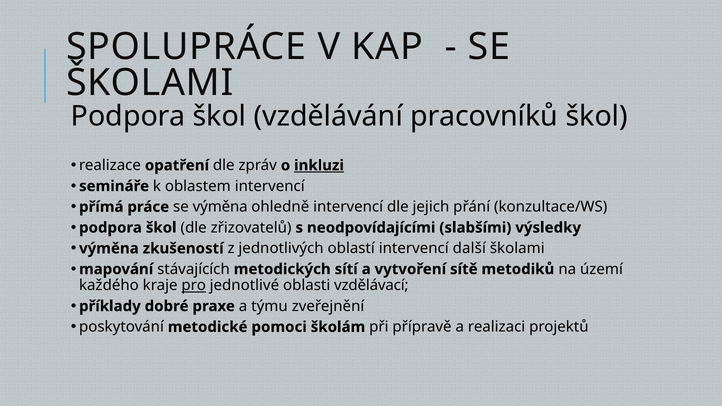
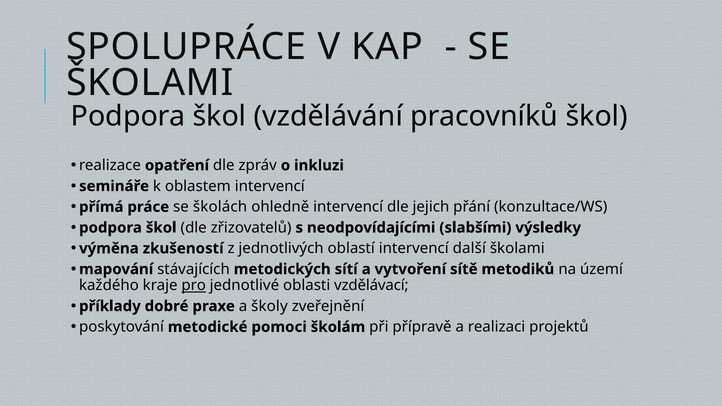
inkluzi underline: present -> none
se výměna: výměna -> školách
týmu: týmu -> školy
